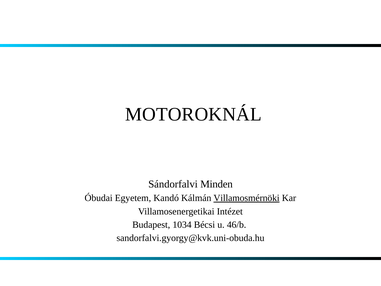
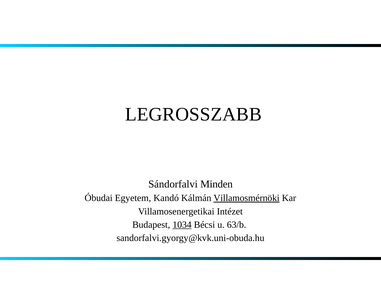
MOTOROKNÁL: MOTOROKNÁL -> LEGROSSZABB
1034 underline: none -> present
46/b: 46/b -> 63/b
